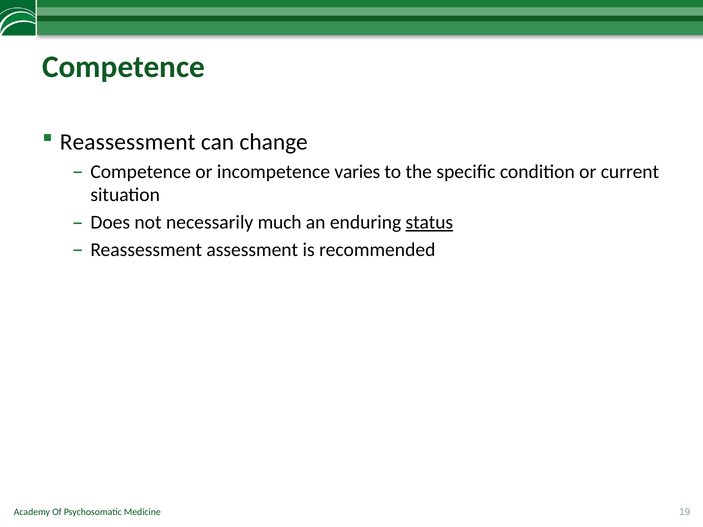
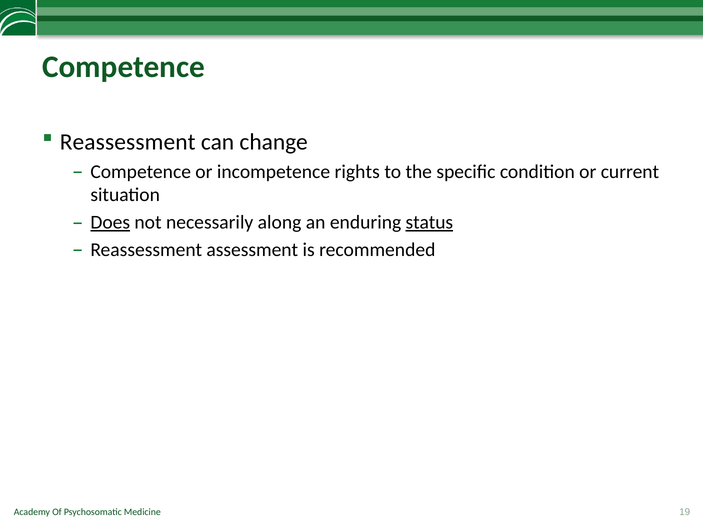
varies: varies -> rights
Does underline: none -> present
much: much -> along
